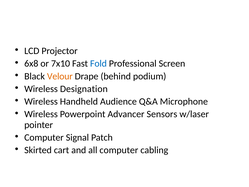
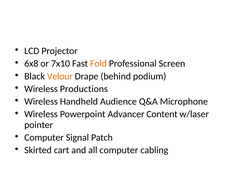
Fold colour: blue -> orange
Designation: Designation -> Productions
Sensors: Sensors -> Content
